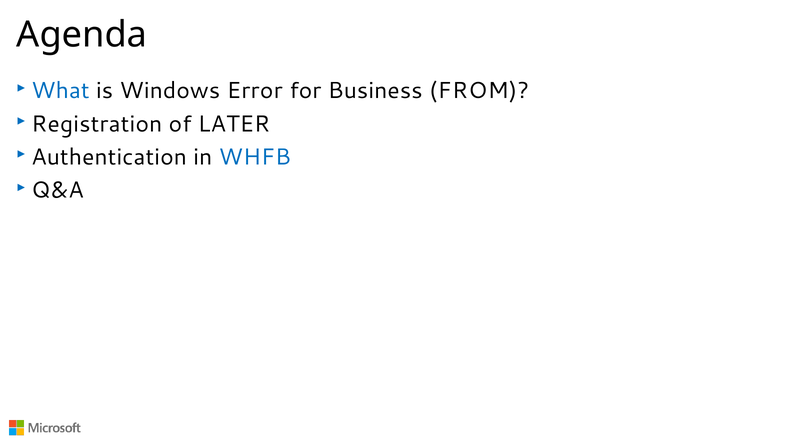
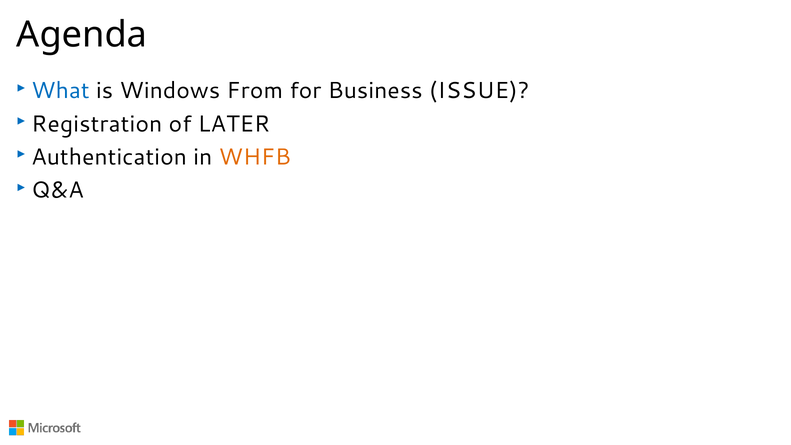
Error: Error -> From
FROM: FROM -> ISSUE
WHFB colour: blue -> orange
